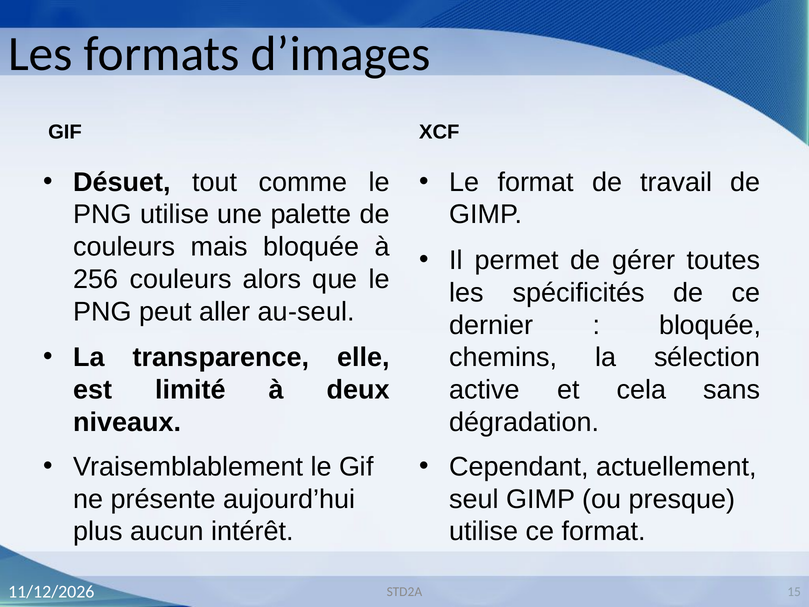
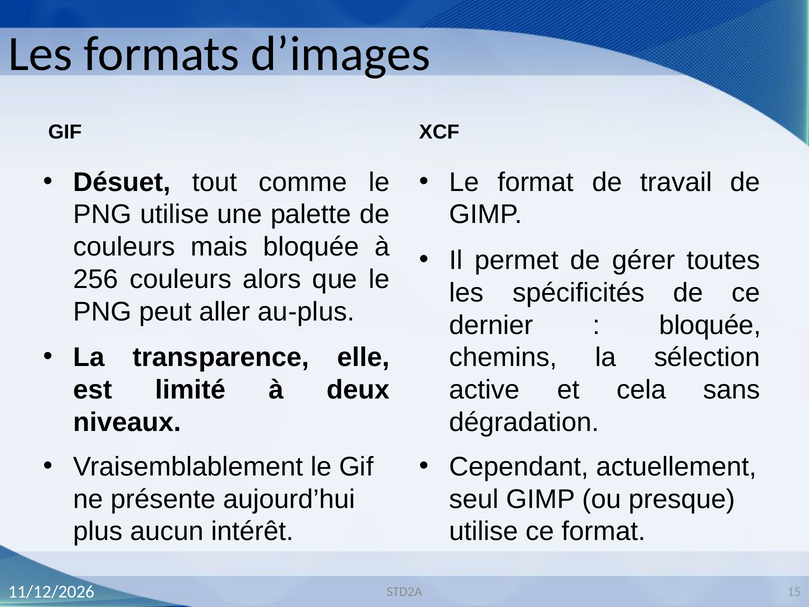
au-seul: au-seul -> au-plus
